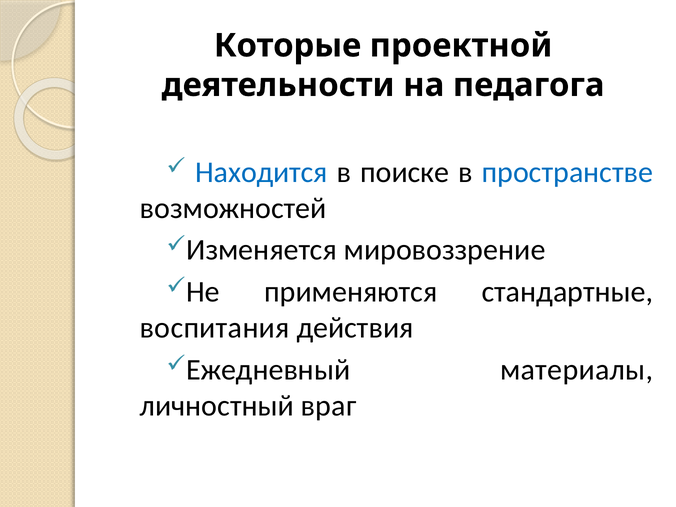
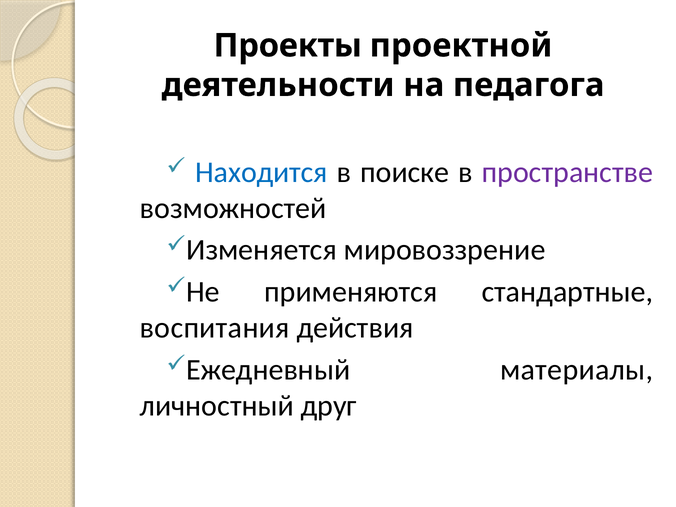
Которые: Которые -> Проекты
пространстве colour: blue -> purple
враг: враг -> друг
